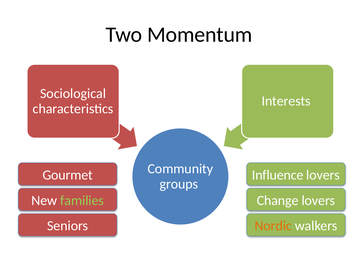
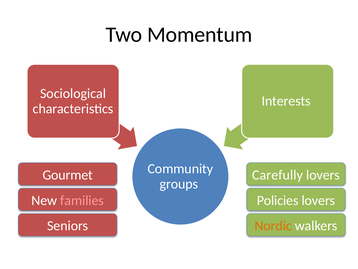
Influence: Influence -> Carefully
families colour: light green -> pink
Change: Change -> Policies
